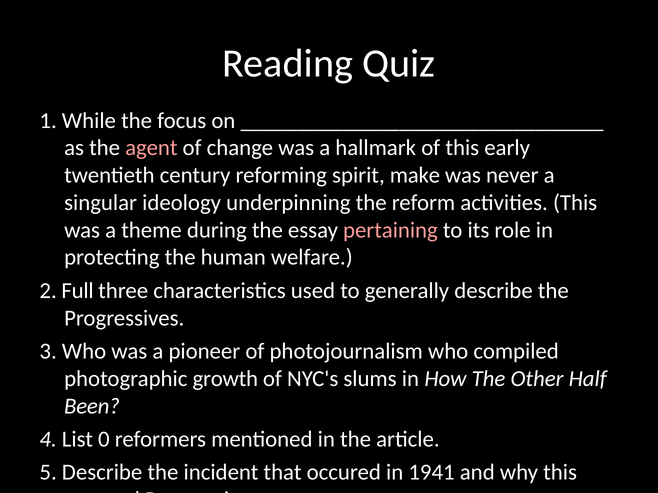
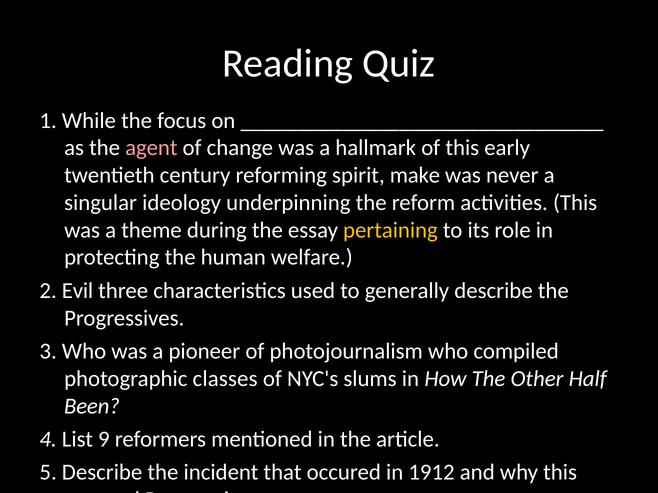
pertaining colour: pink -> yellow
Full: Full -> Evil
growth: growth -> classes
0: 0 -> 9
1941: 1941 -> 1912
